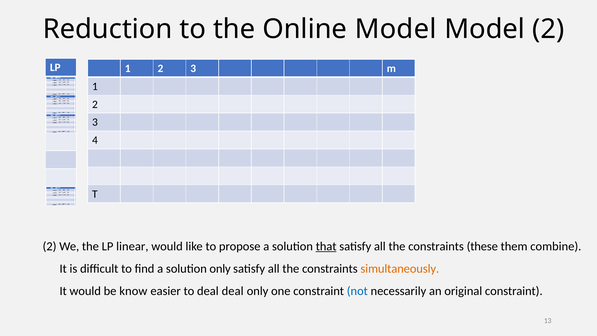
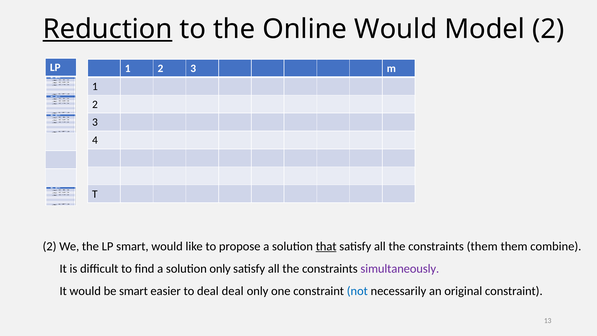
Reduction underline: none -> present
Online Model: Model -> Would
LP linear: linear -> smart
constraints these: these -> them
simultaneously colour: orange -> purple
be know: know -> smart
